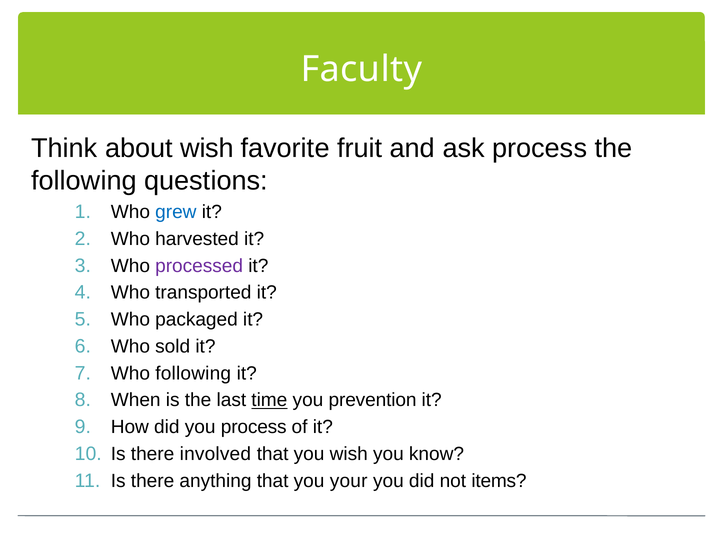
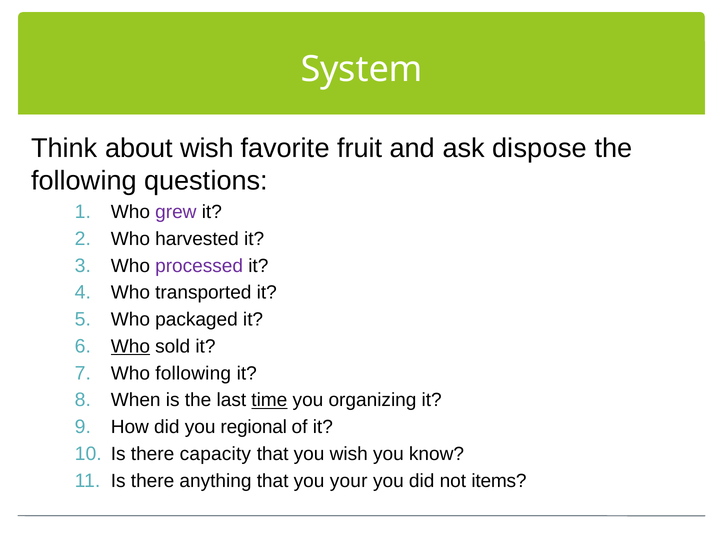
Faculty: Faculty -> System
ask process: process -> dispose
grew colour: blue -> purple
Who at (130, 347) underline: none -> present
prevention: prevention -> organizing
you process: process -> regional
involved: involved -> capacity
